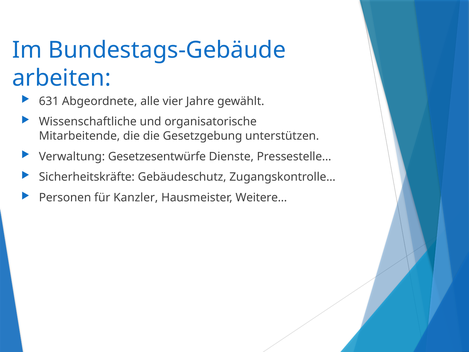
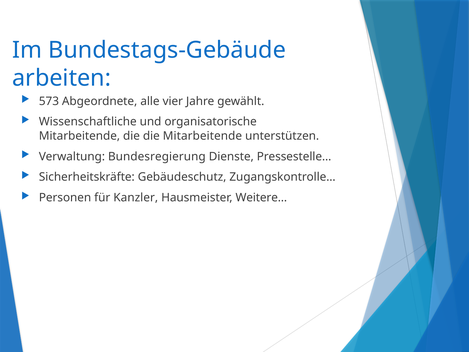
631: 631 -> 573
die Gesetzgebung: Gesetzgebung -> Mitarbeitende
Gesetzesentwürfe: Gesetzesentwürfe -> Bundesregierung
